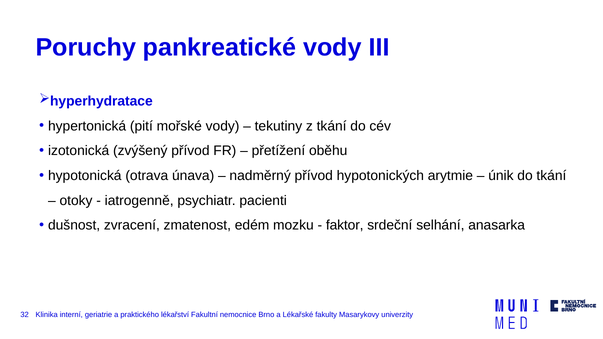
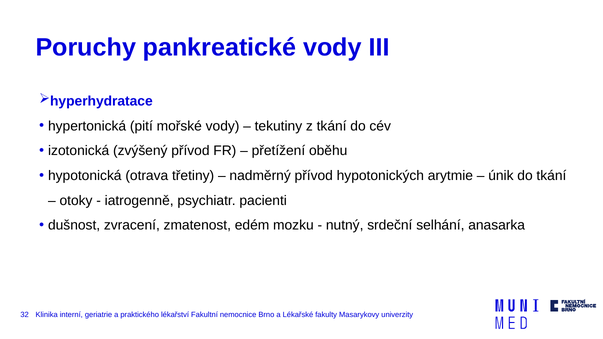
únava: únava -> třetiny
faktor: faktor -> nutný
